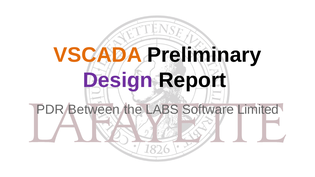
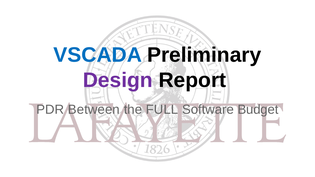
VSCADA colour: orange -> blue
LABS: LABS -> FULL
Limited: Limited -> Budget
